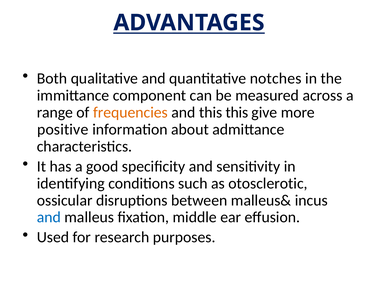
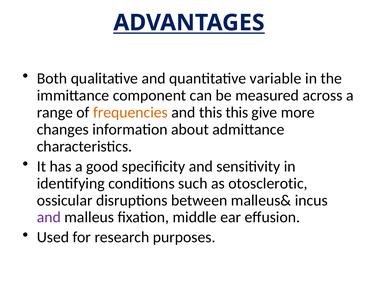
notches: notches -> variable
positive: positive -> changes
and at (49, 218) colour: blue -> purple
